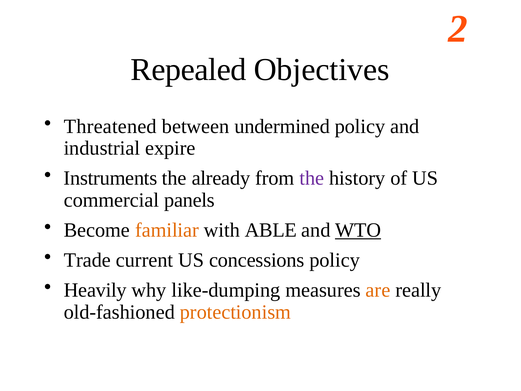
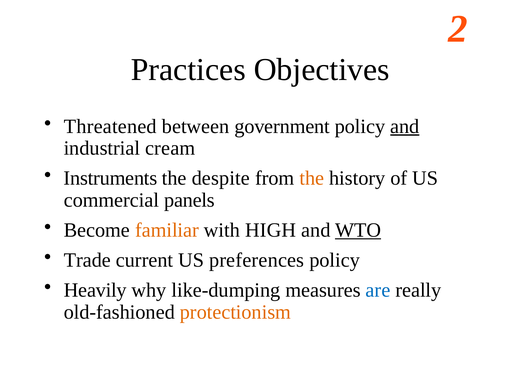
Repealed: Repealed -> Practices
undermined: undermined -> government
and at (405, 126) underline: none -> present
expire: expire -> cream
already: already -> despite
the at (312, 178) colour: purple -> orange
ABLE: ABLE -> HIGH
concessions: concessions -> preferences
are colour: orange -> blue
